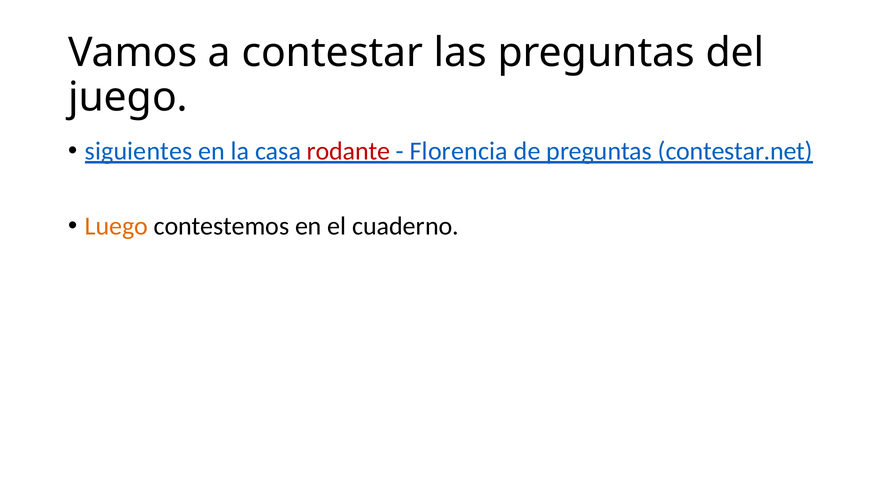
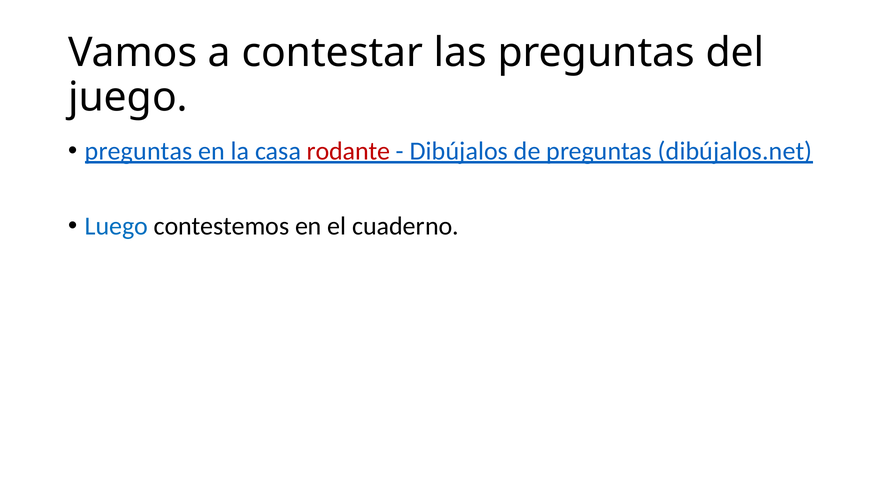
siguientes at (139, 151): siguientes -> preguntas
Florencia: Florencia -> Dibújalos
contestar.net: contestar.net -> dibújalos.net
Luego colour: orange -> blue
